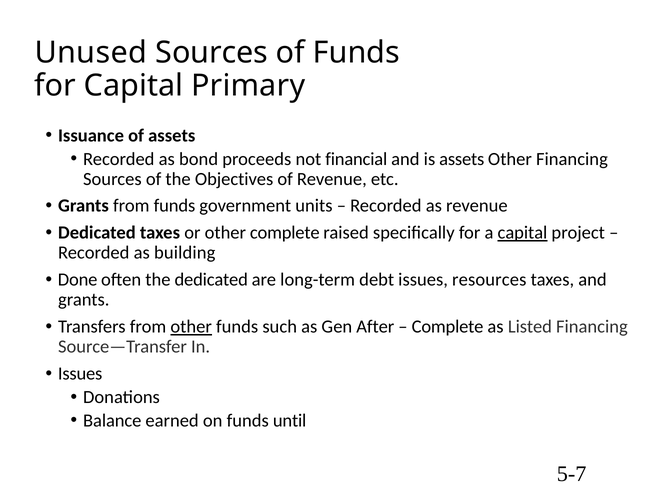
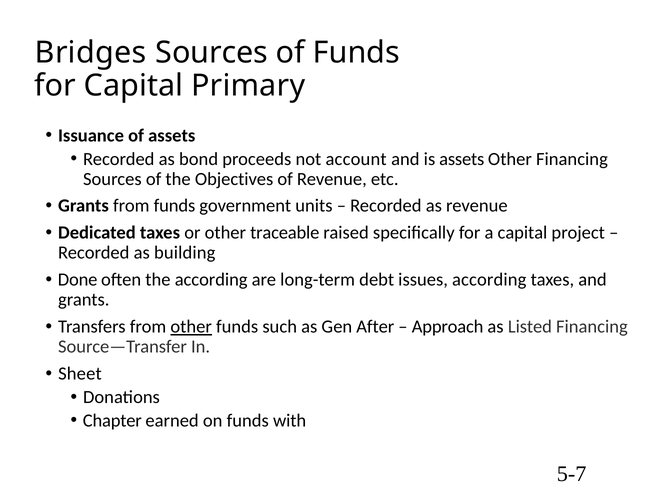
Unused: Unused -> Bridges
financial: financial -> account
other complete: complete -> traceable
capital at (522, 233) underline: present -> none
the dedicated: dedicated -> according
issues resources: resources -> according
Complete at (448, 327): Complete -> Approach
Issues at (80, 374): Issues -> Sheet
Balance: Balance -> Chapter
until: until -> with
